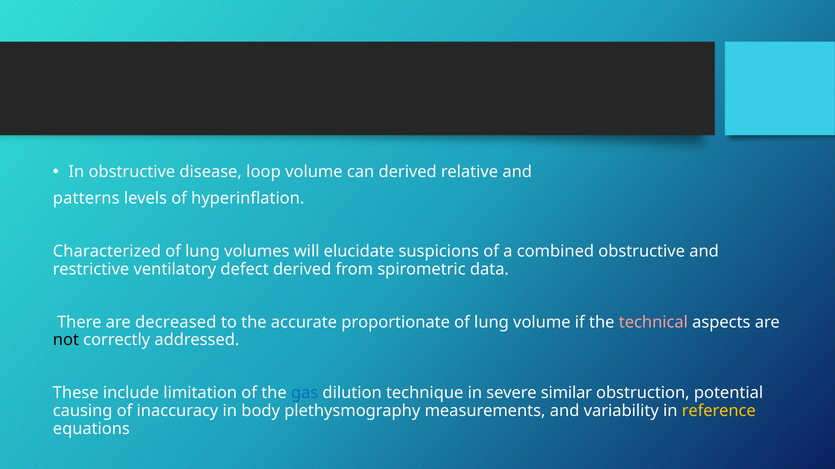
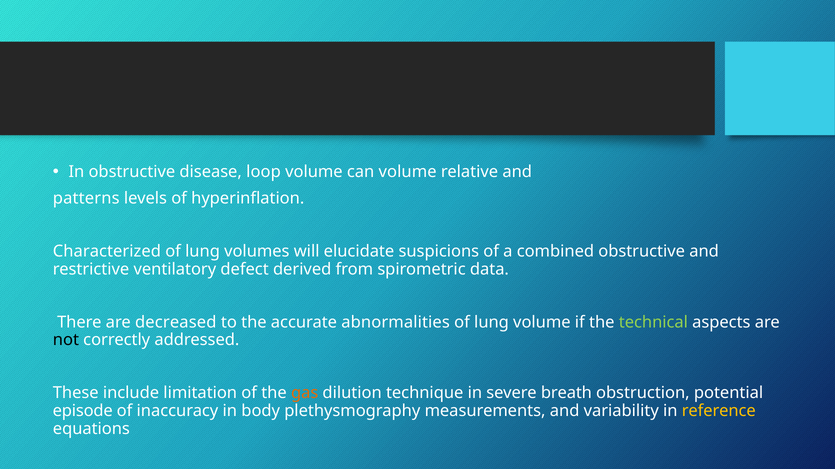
can derived: derived -> volume
proportionate: proportionate -> abnormalities
technical colour: pink -> light green
gas colour: blue -> orange
similar: similar -> breath
causing: causing -> episode
